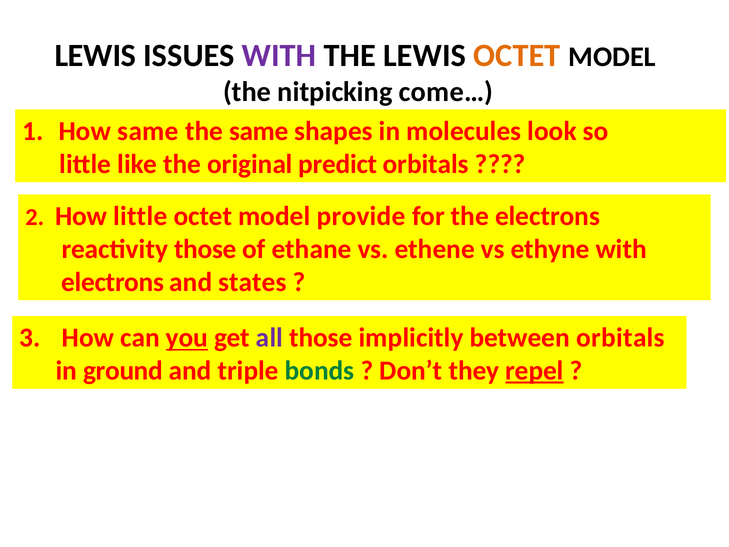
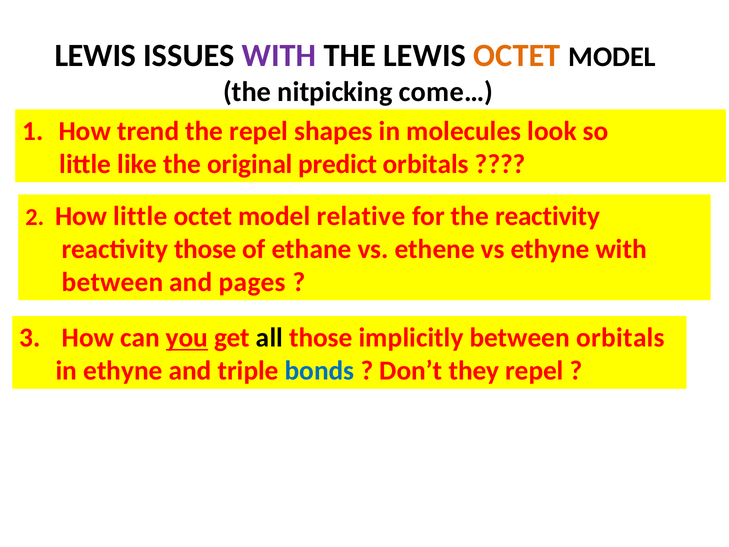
How same: same -> trend
the same: same -> repel
provide: provide -> relative
the electrons: electrons -> reactivity
electrons at (113, 282): electrons -> between
states: states -> pages
all colour: purple -> black
in ground: ground -> ethyne
bonds colour: green -> blue
repel at (534, 371) underline: present -> none
